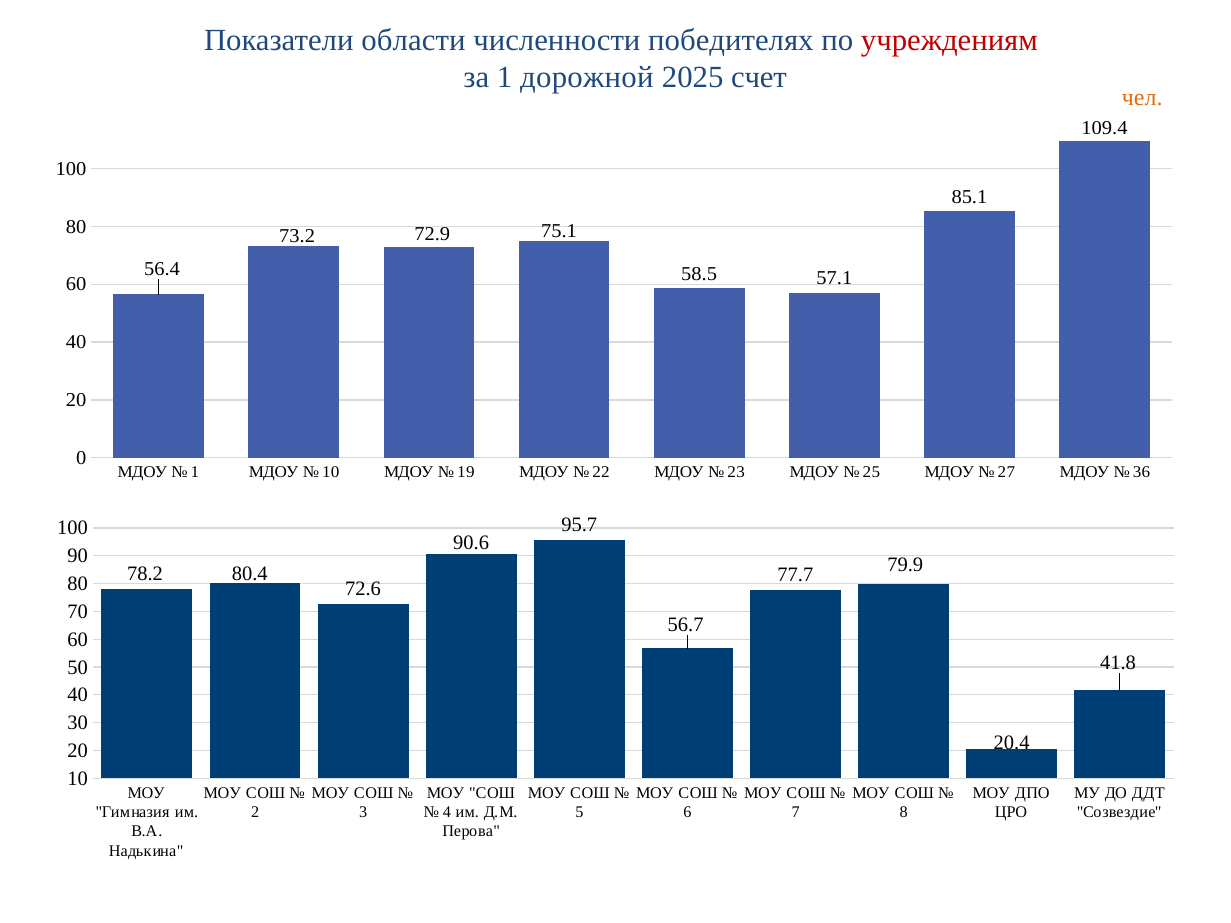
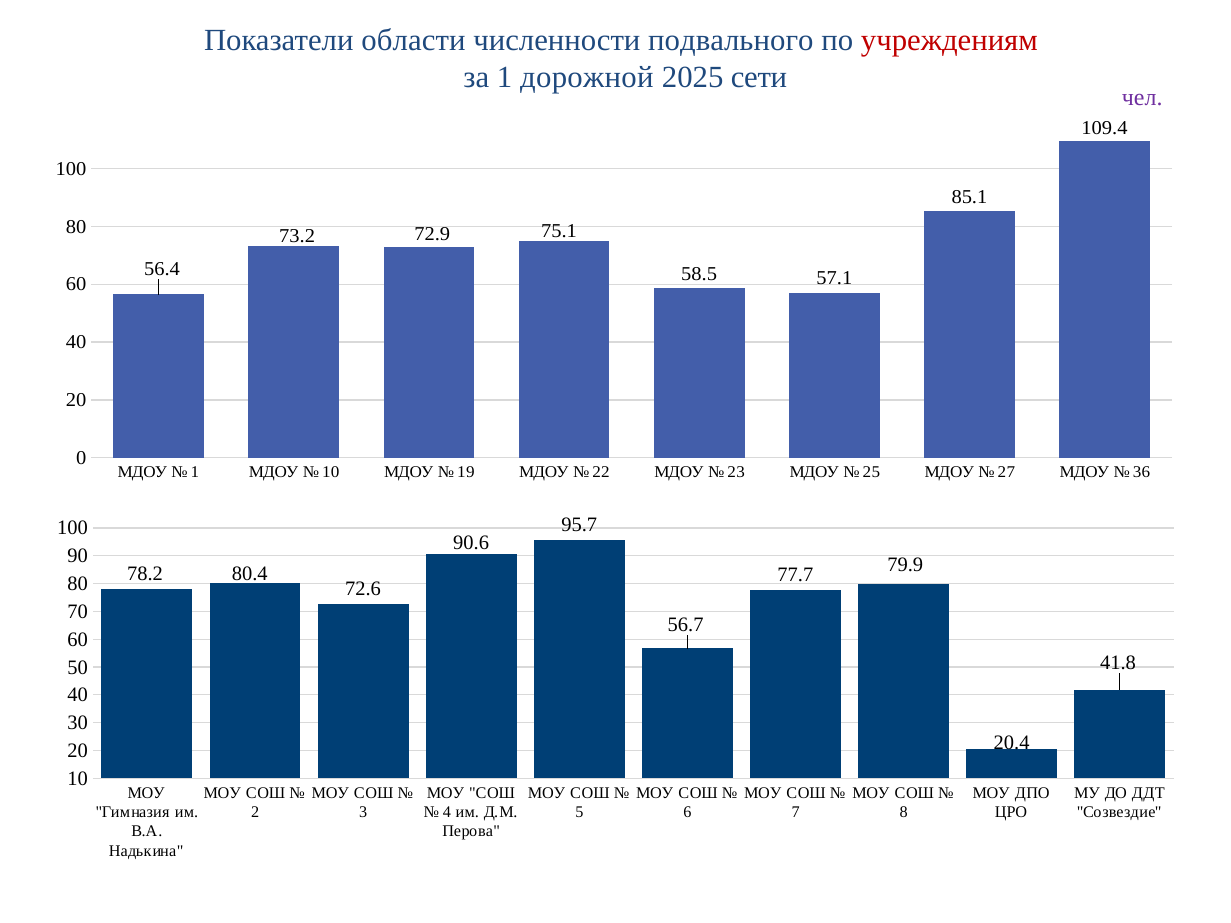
победителях: победителях -> подвального
счет: счет -> сети
чел colour: orange -> purple
